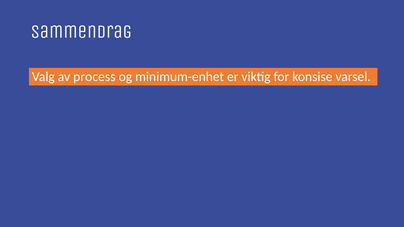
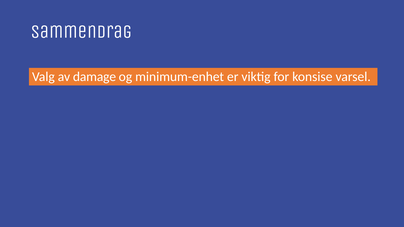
process: process -> damage
